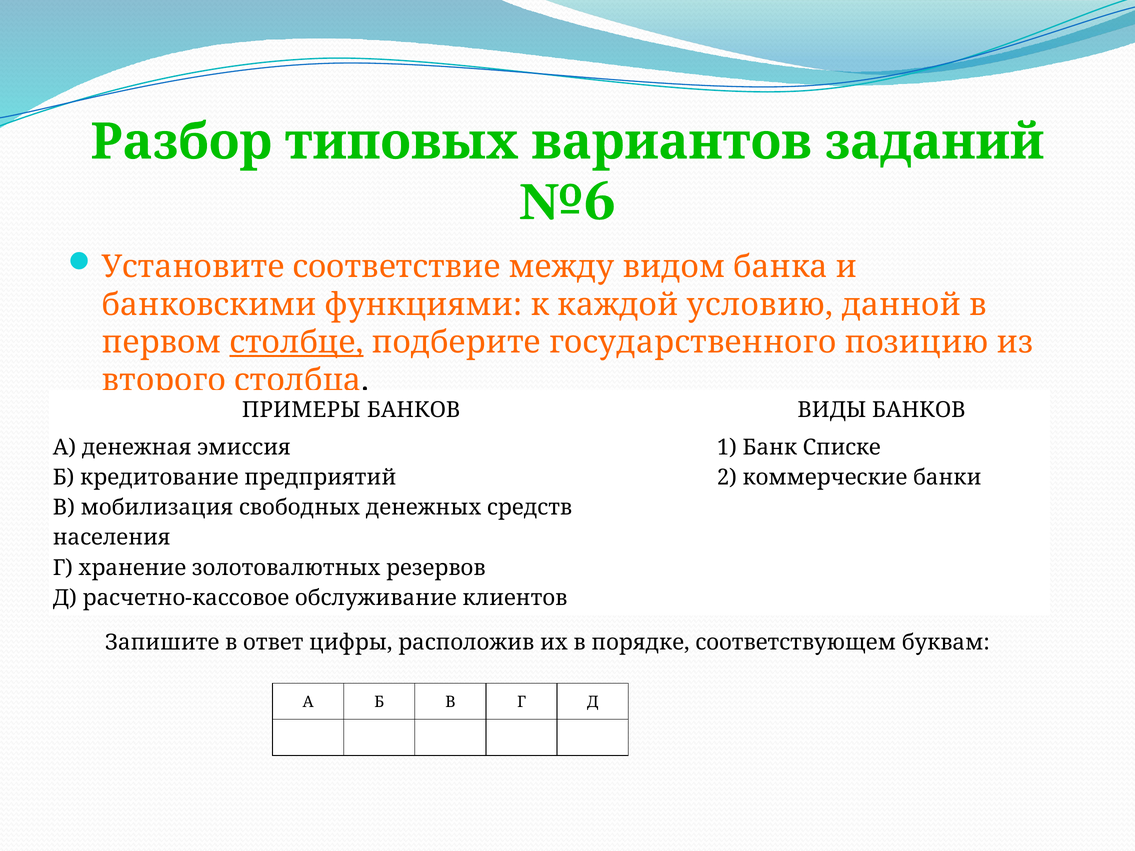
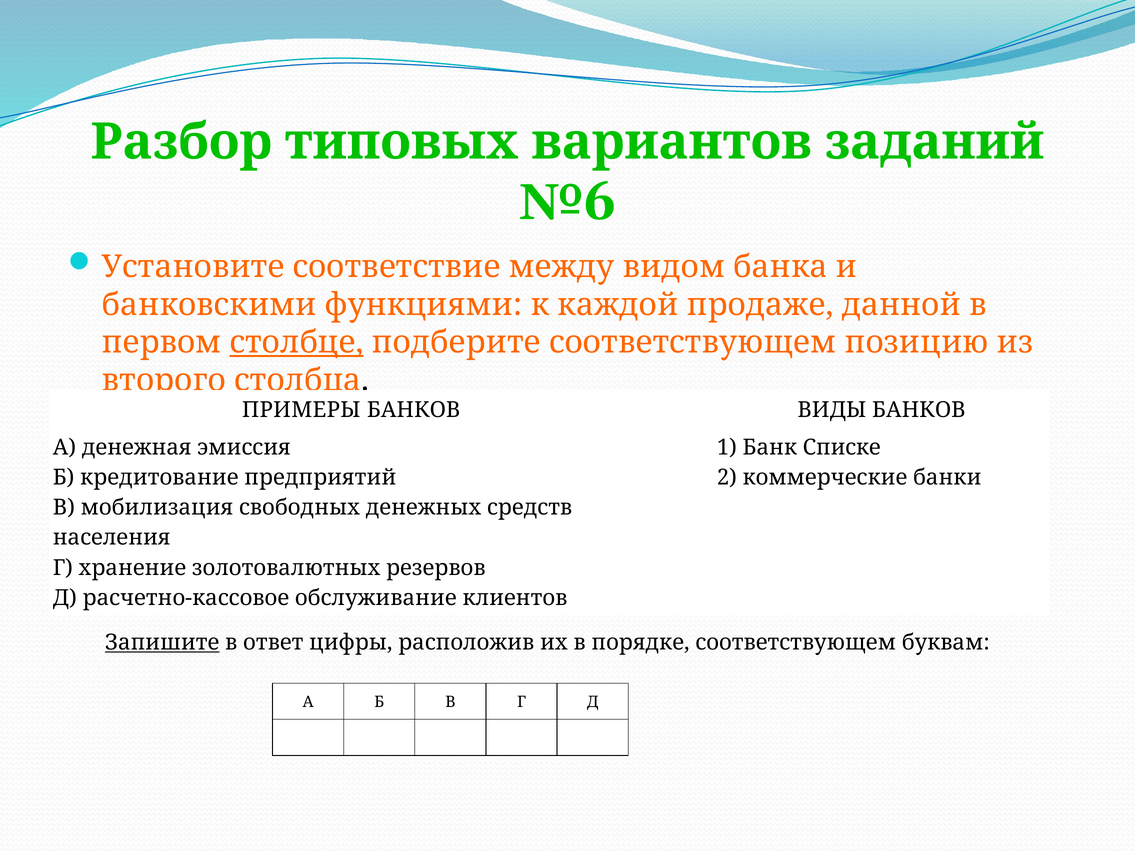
условию: условию -> продаже
подберите государственного: государственного -> соответствующем
Запишите underline: none -> present
